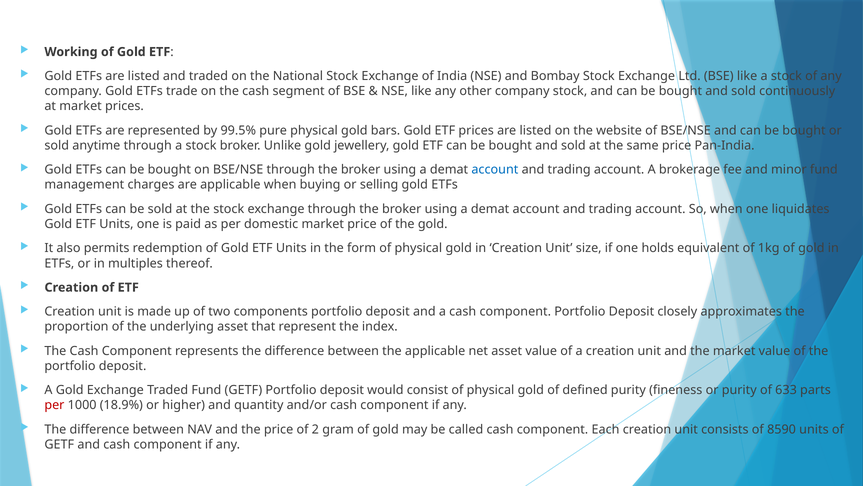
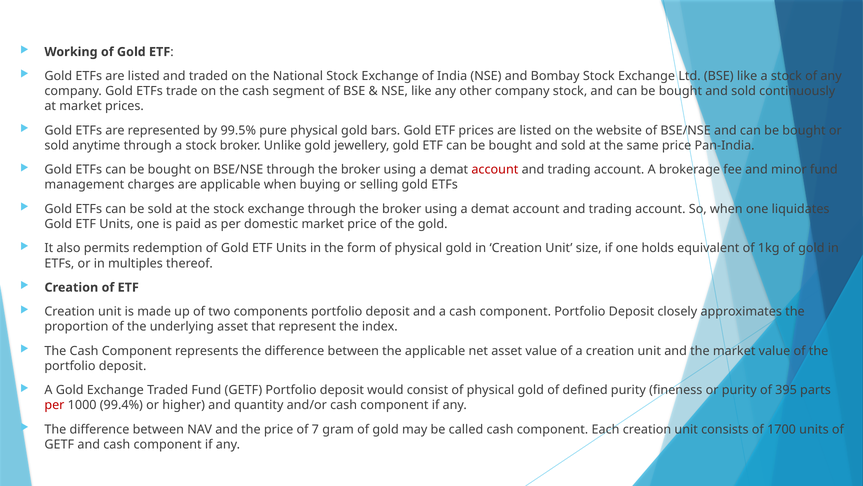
account at (495, 170) colour: blue -> red
633: 633 -> 395
18.9%: 18.9% -> 99.4%
2: 2 -> 7
8590: 8590 -> 1700
